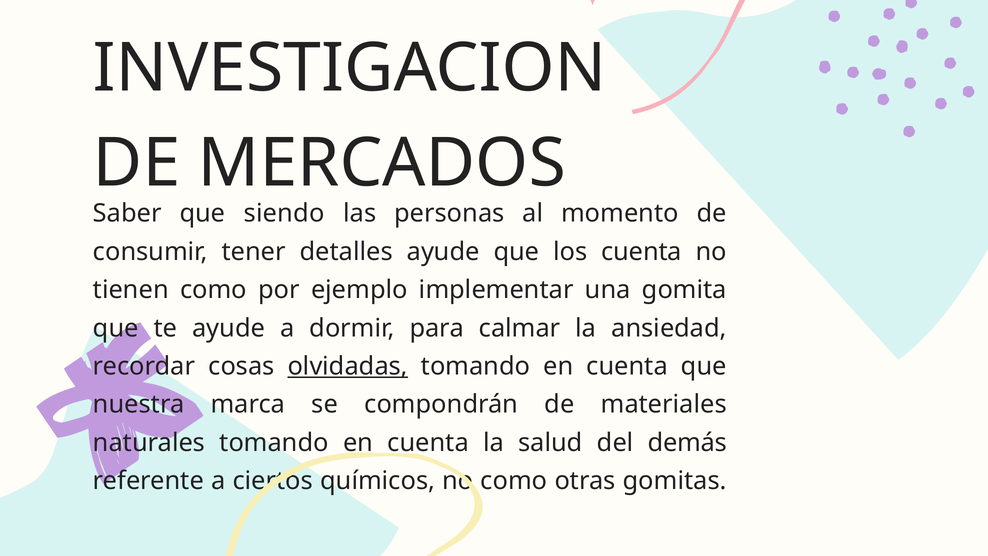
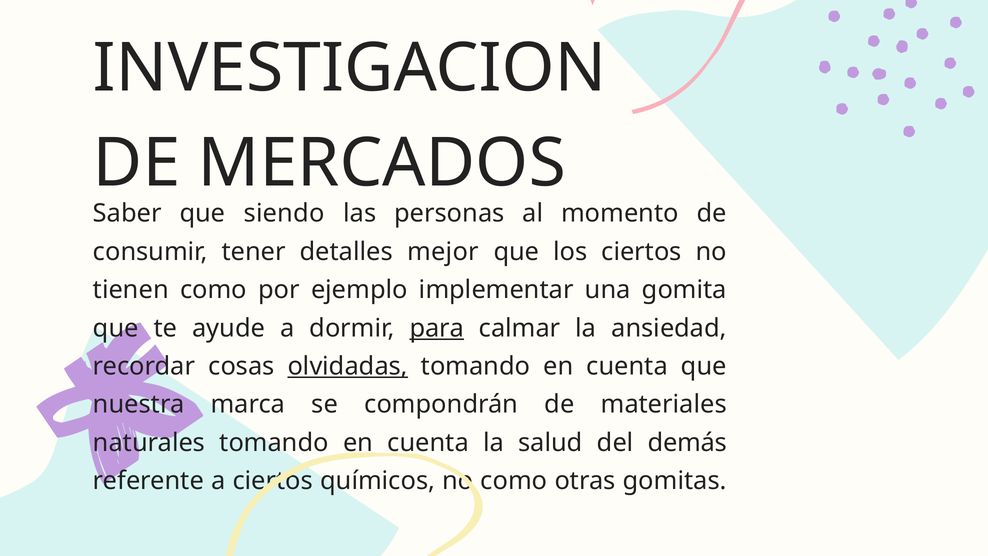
detalles ayude: ayude -> mejor
los cuenta: cuenta -> ciertos
para underline: none -> present
